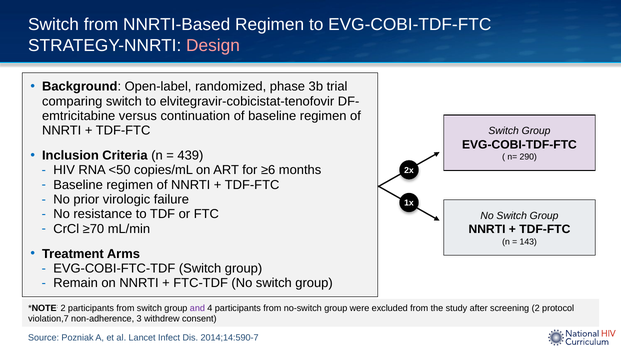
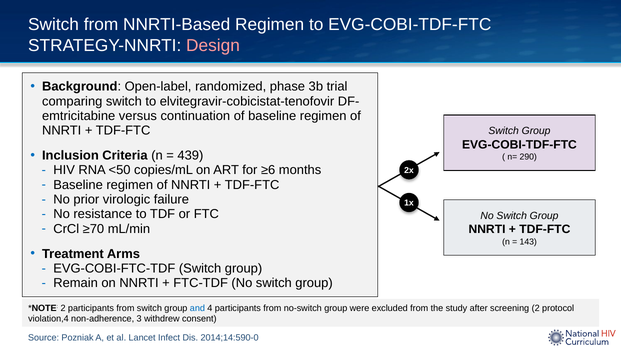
and colour: purple -> blue
violation,7: violation,7 -> violation,4
2014;14:590-7: 2014;14:590-7 -> 2014;14:590-0
